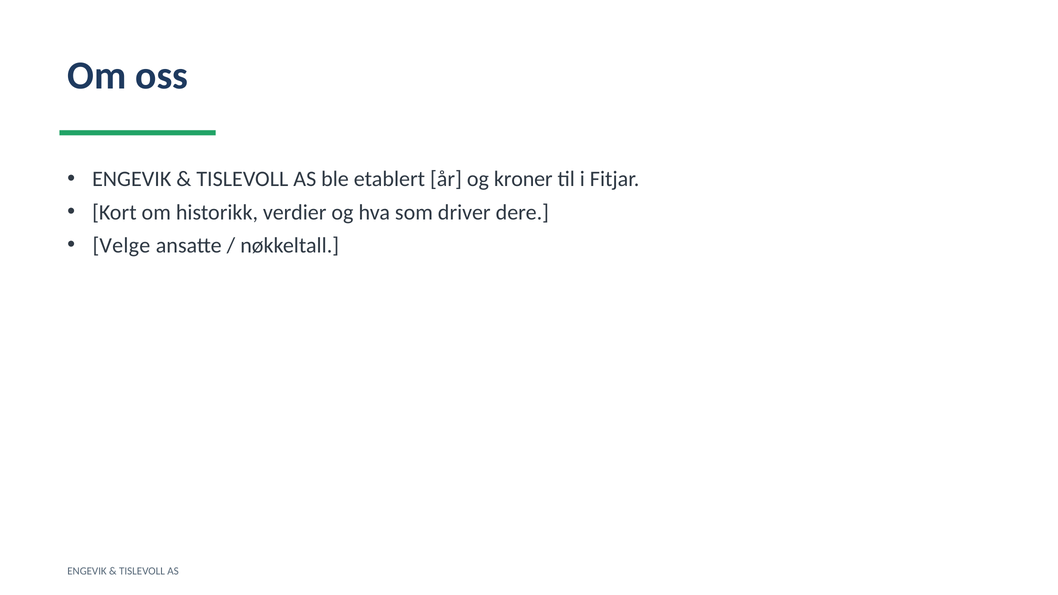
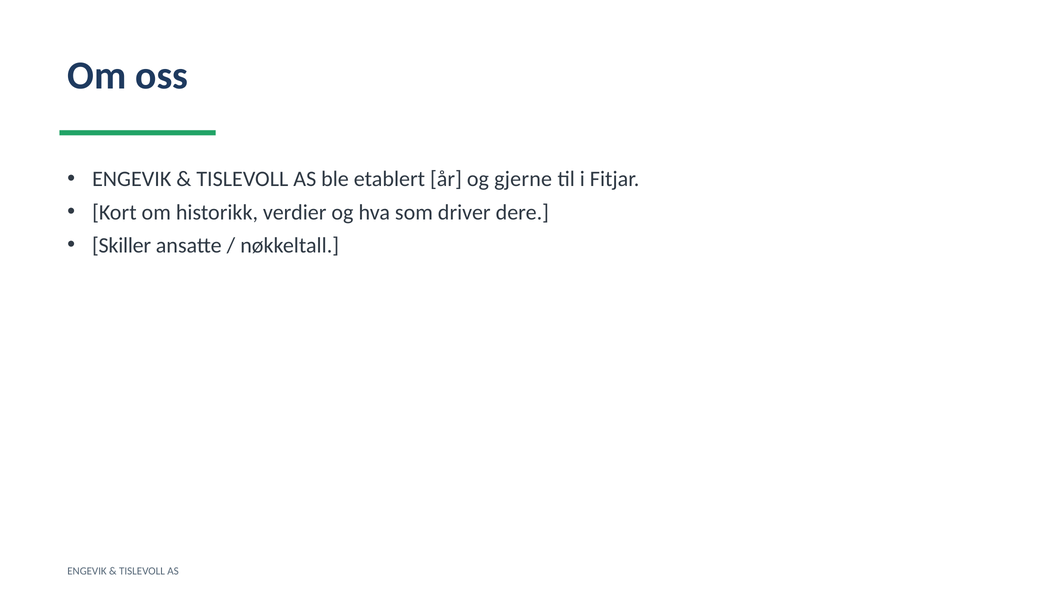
kroner: kroner -> gjerne
Velge: Velge -> Skiller
